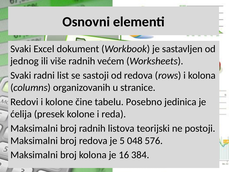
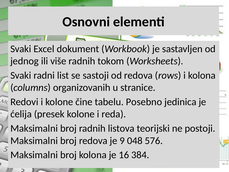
većem: većem -> tokom
5: 5 -> 9
